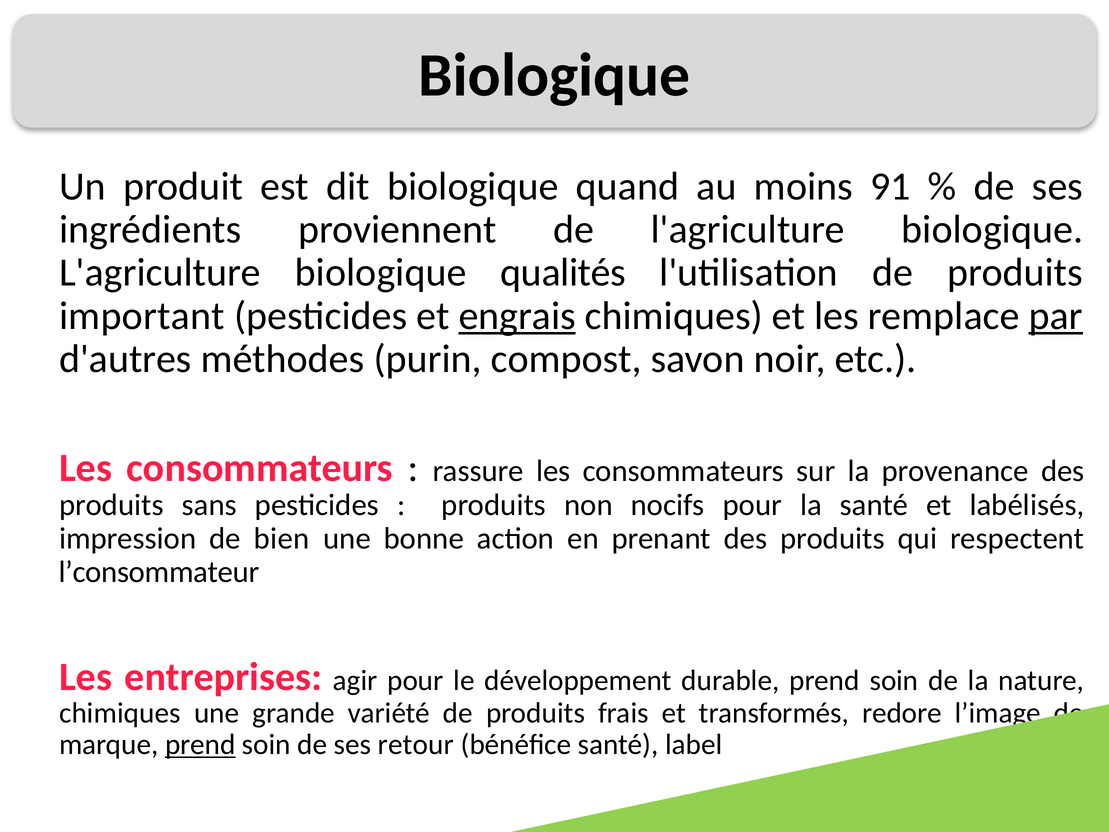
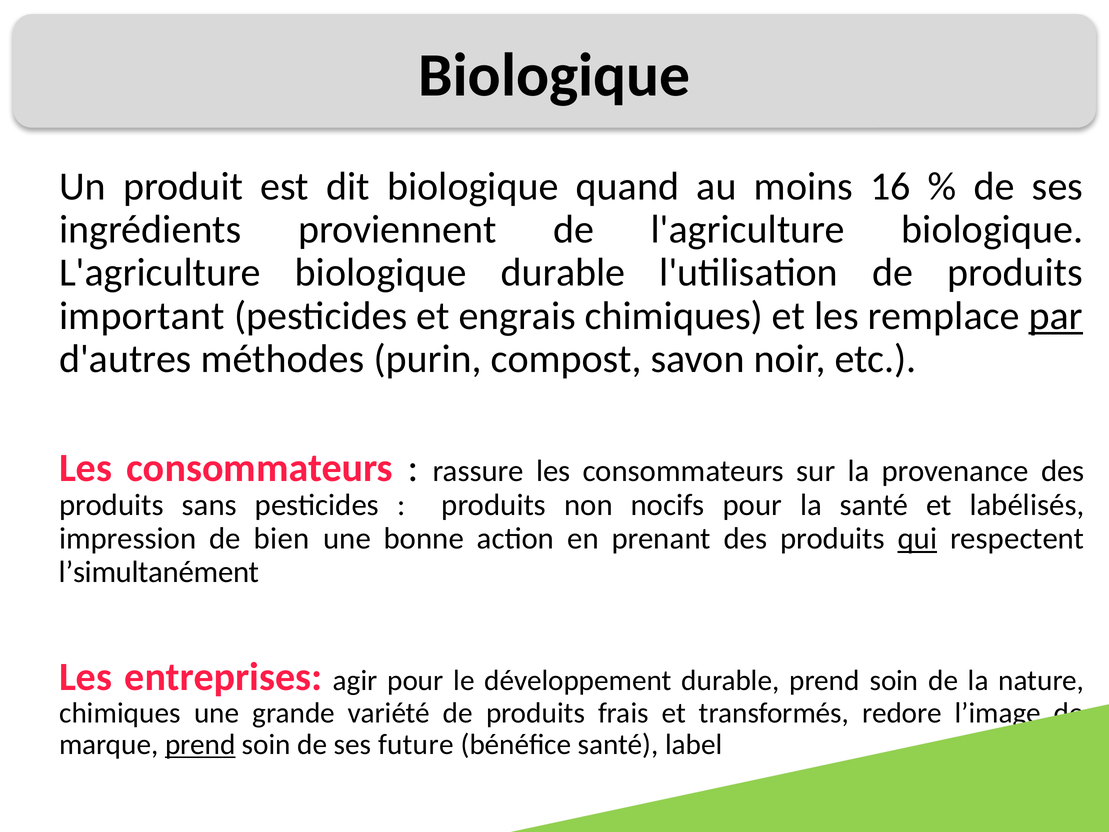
91: 91 -> 16
biologique qualités: qualités -> durable
engrais underline: present -> none
qui underline: none -> present
l’consommateur: l’consommateur -> l’simultanément
retour: retour -> future
